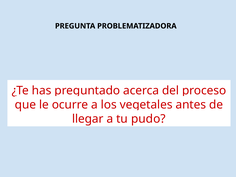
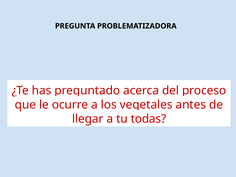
pudo: pudo -> todas
